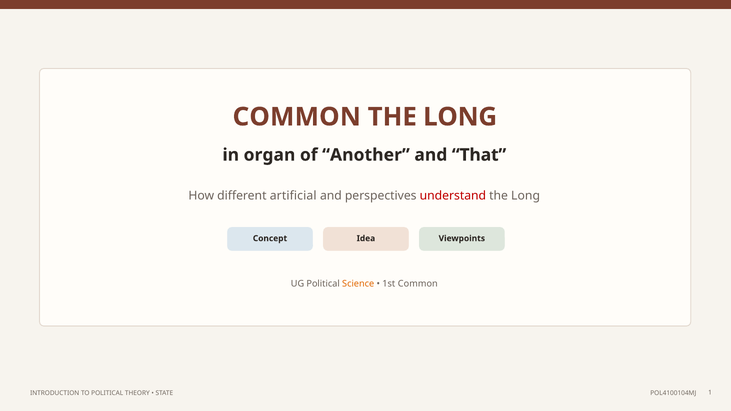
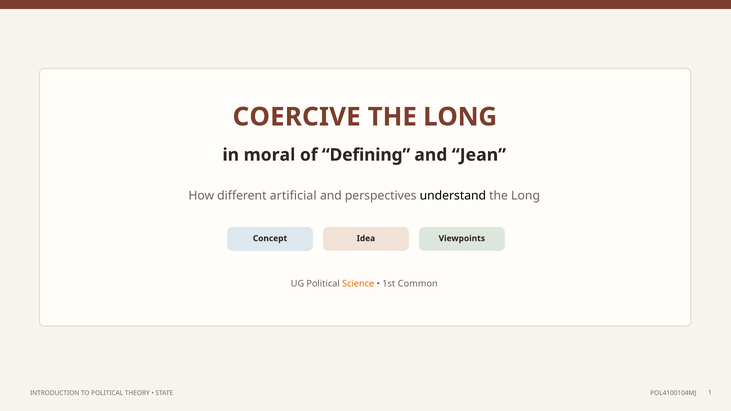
COMMON at (297, 117): COMMON -> COERCIVE
organ: organ -> moral
Another: Another -> Defining
That: That -> Jean
understand colour: red -> black
